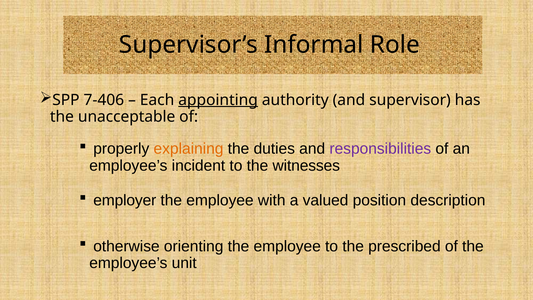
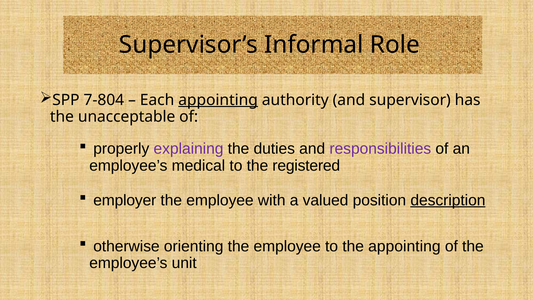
7-406: 7-406 -> 7-804
explaining colour: orange -> purple
incident: incident -> medical
witnesses: witnesses -> registered
description underline: none -> present
the prescribed: prescribed -> appointing
